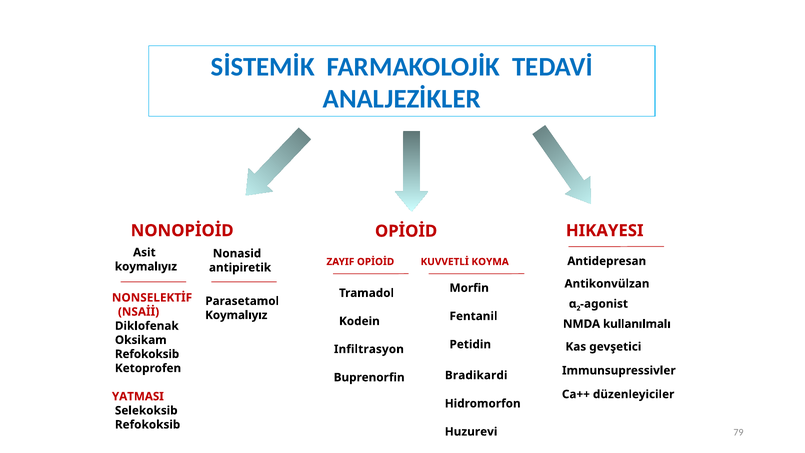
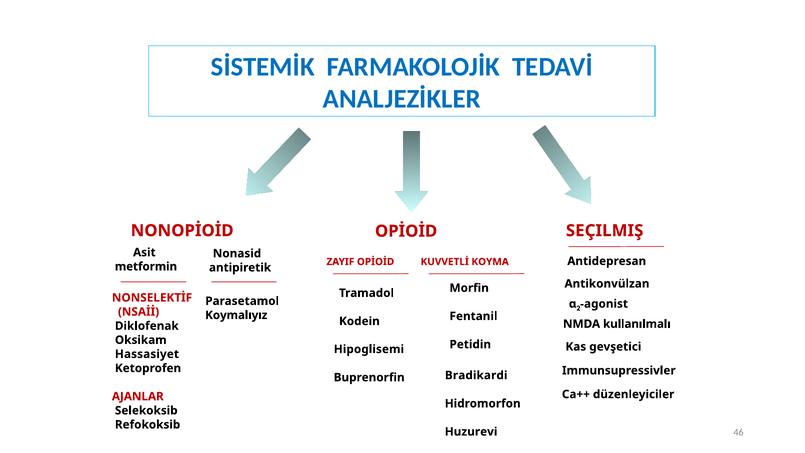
HIKAYESI: HIKAYESI -> SEÇILMIŞ
koymalıyız at (146, 266): koymalıyız -> metformin
Infiltrasyon: Infiltrasyon -> Hipoglisemi
Refokoksib at (147, 354): Refokoksib -> Hassasiyet
YATMASI: YATMASI -> AJANLAR
79: 79 -> 46
